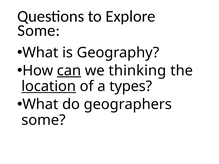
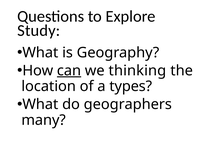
Some at (39, 31): Some -> Study
location underline: present -> none
some at (43, 120): some -> many
